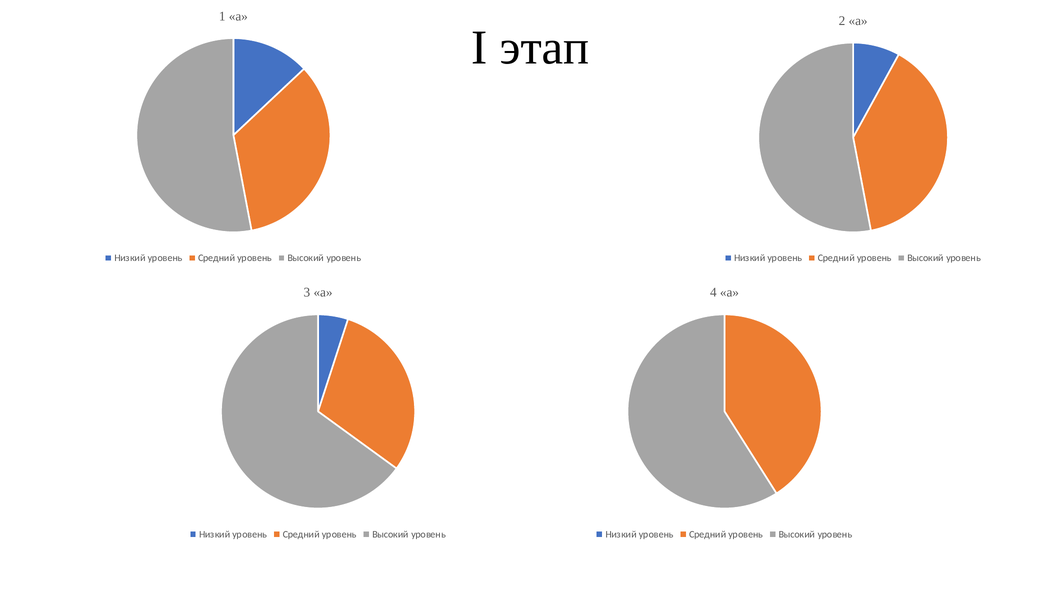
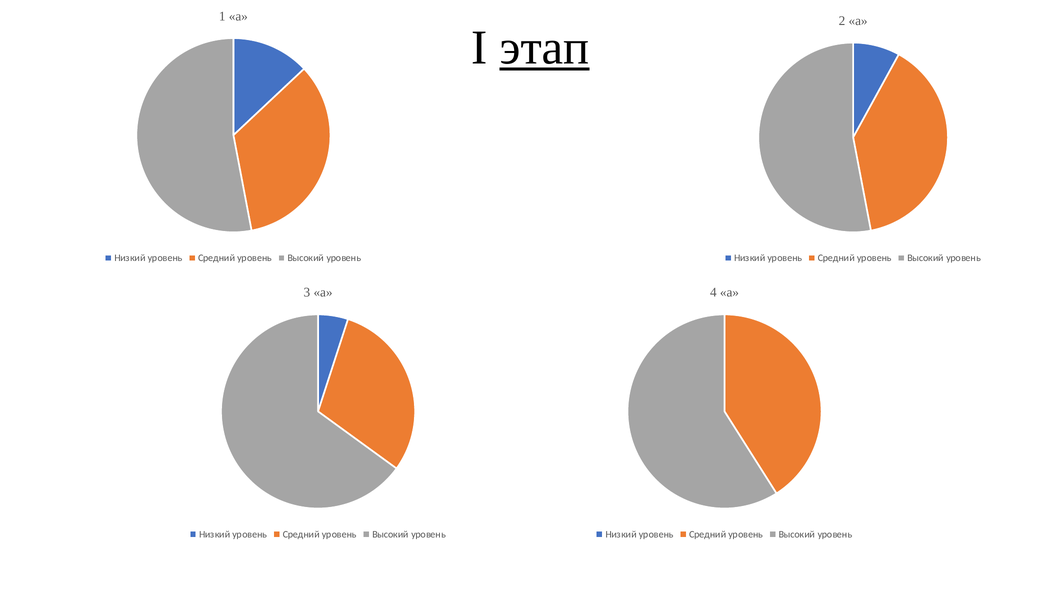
этап underline: none -> present
